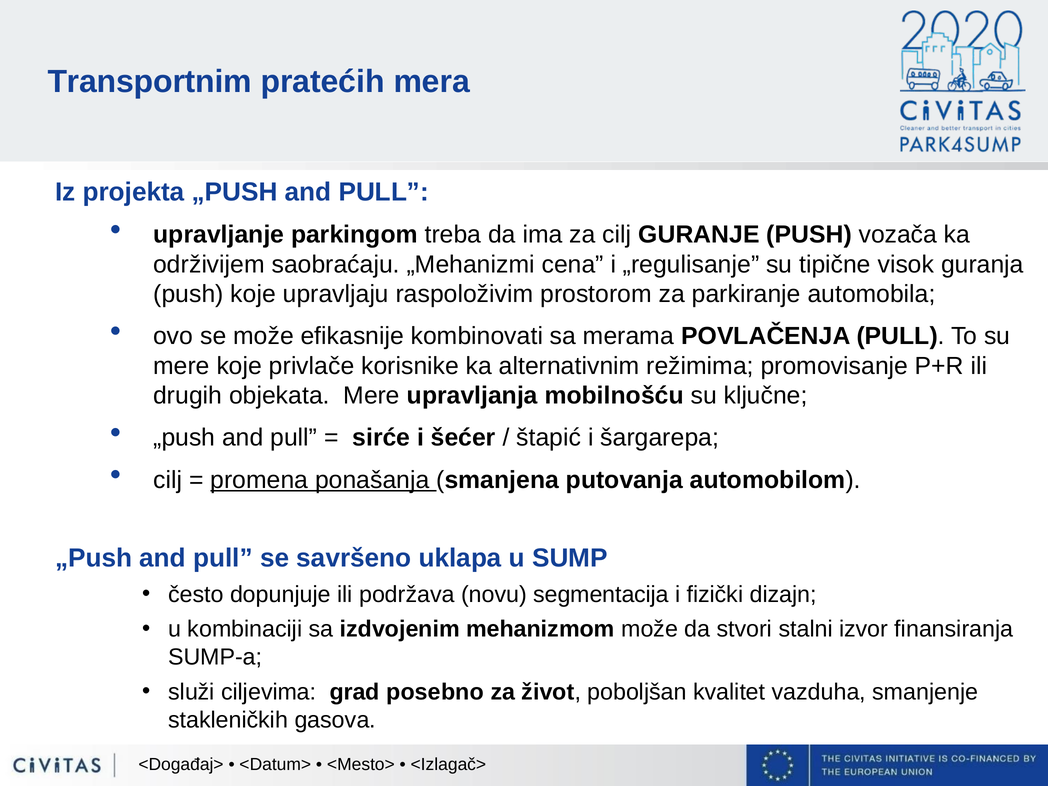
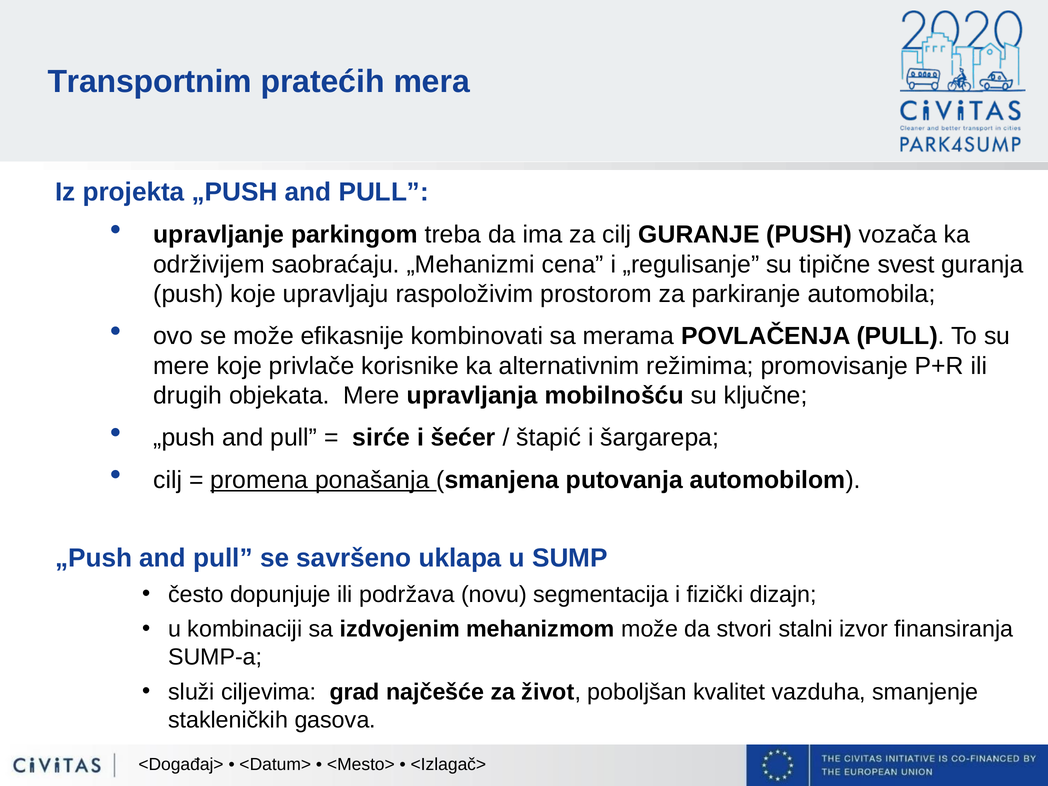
visok: visok -> svest
posebno: posebno -> najčešće
